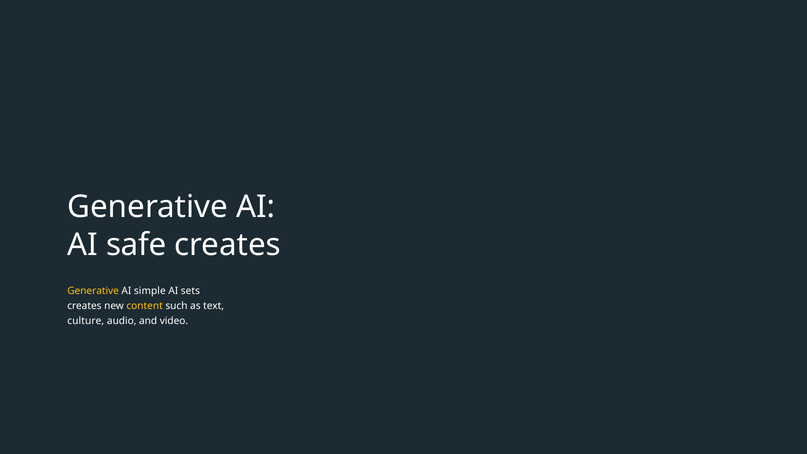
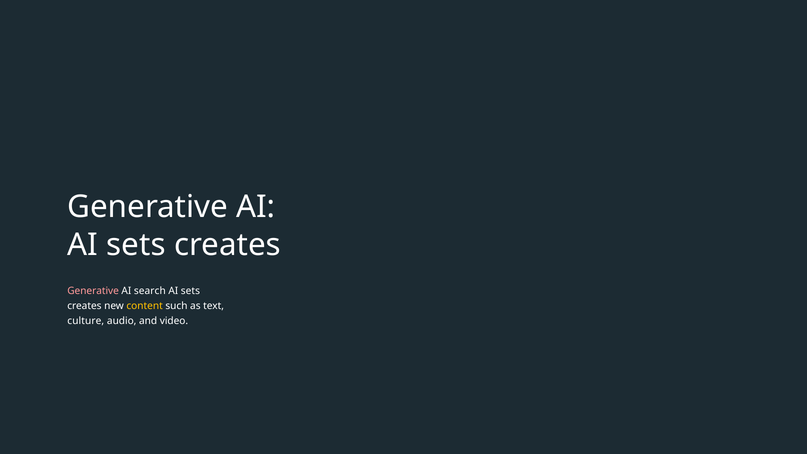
safe at (136, 245): safe -> sets
Generative at (93, 291) colour: yellow -> pink
simple: simple -> search
